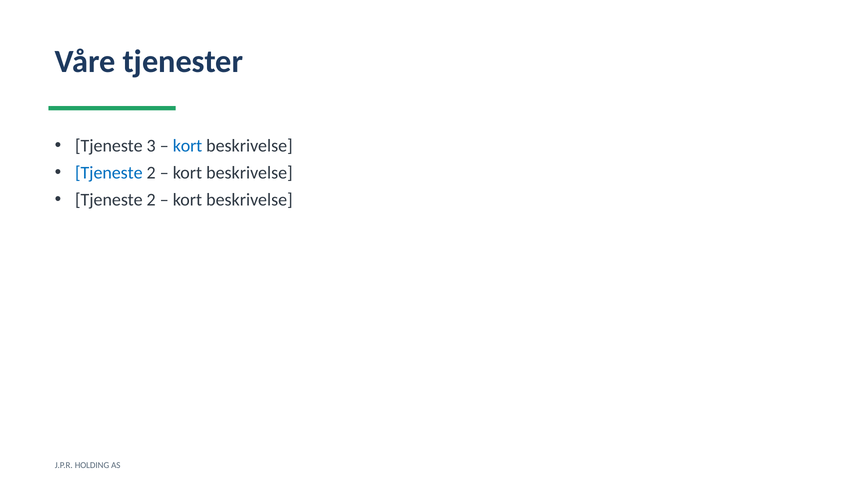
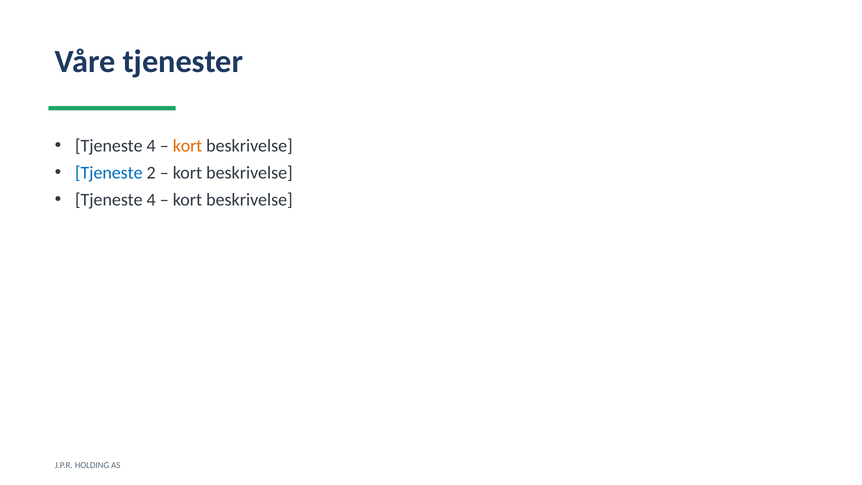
3 at (151, 146): 3 -> 4
kort at (188, 146) colour: blue -> orange
2 at (151, 200): 2 -> 4
